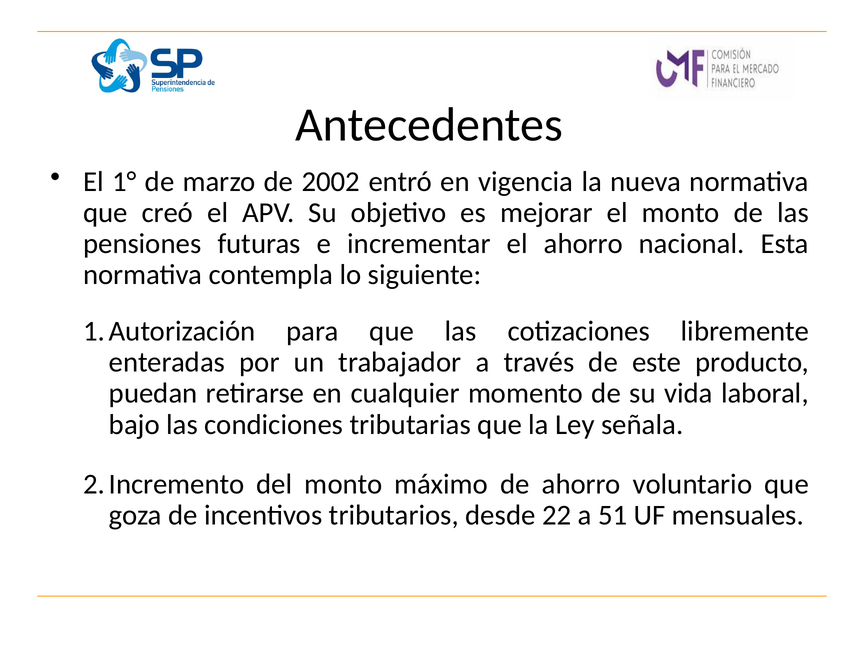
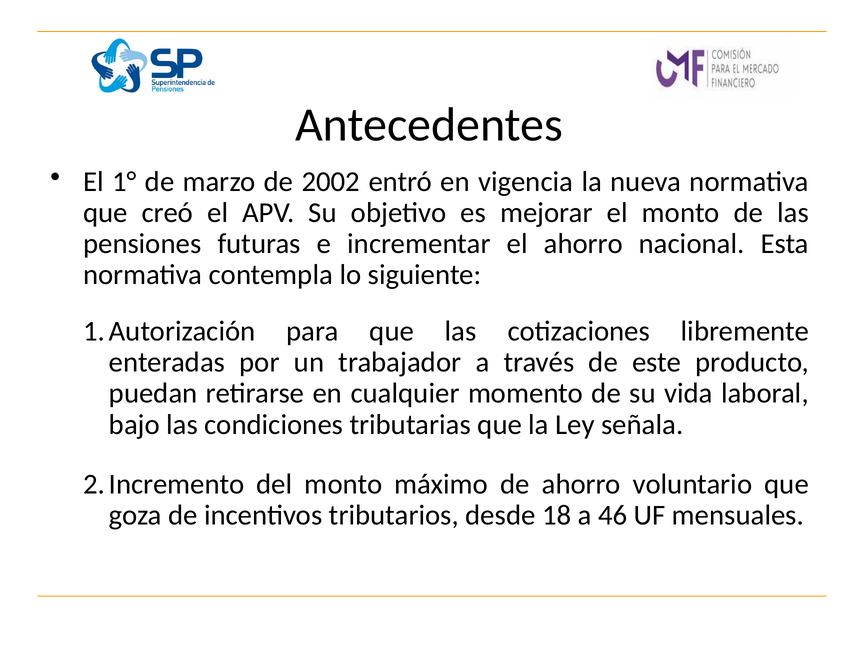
22: 22 -> 18
51: 51 -> 46
